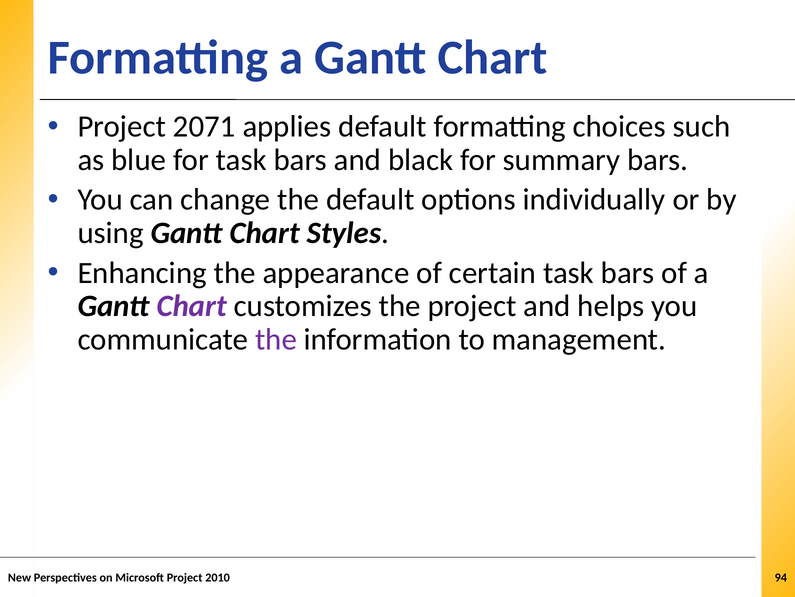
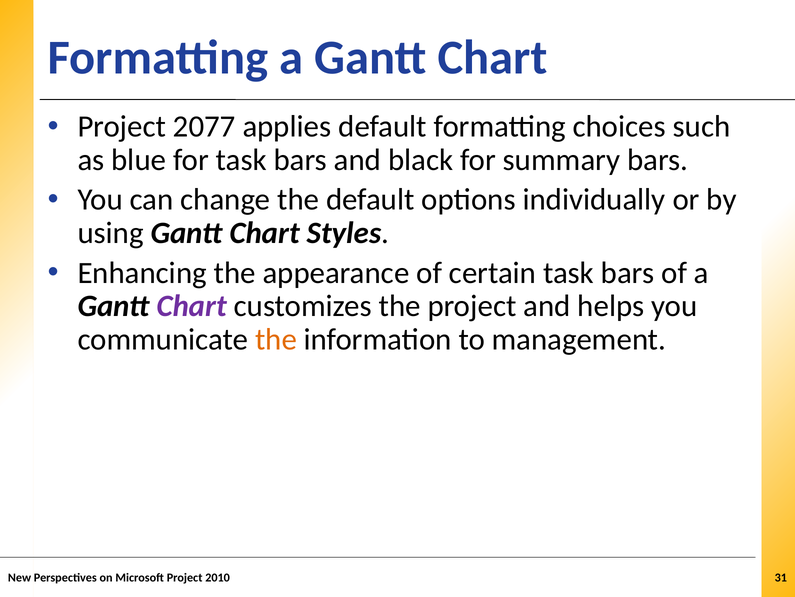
2071: 2071 -> 2077
the at (276, 339) colour: purple -> orange
94: 94 -> 31
